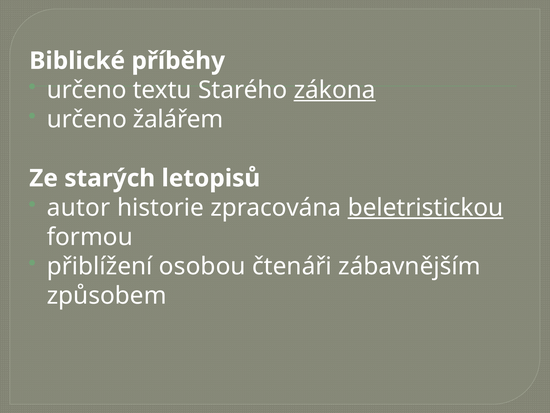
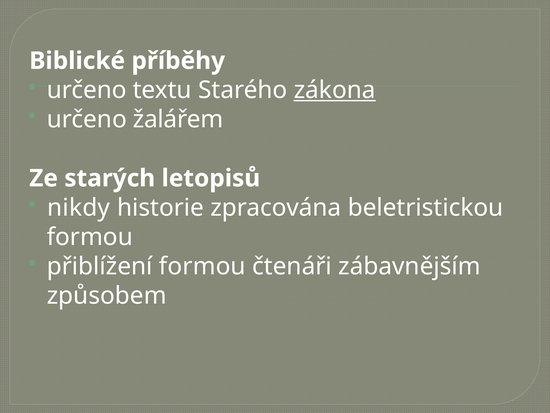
autor: autor -> nikdy
beletristickou underline: present -> none
přiblížení osobou: osobou -> formou
